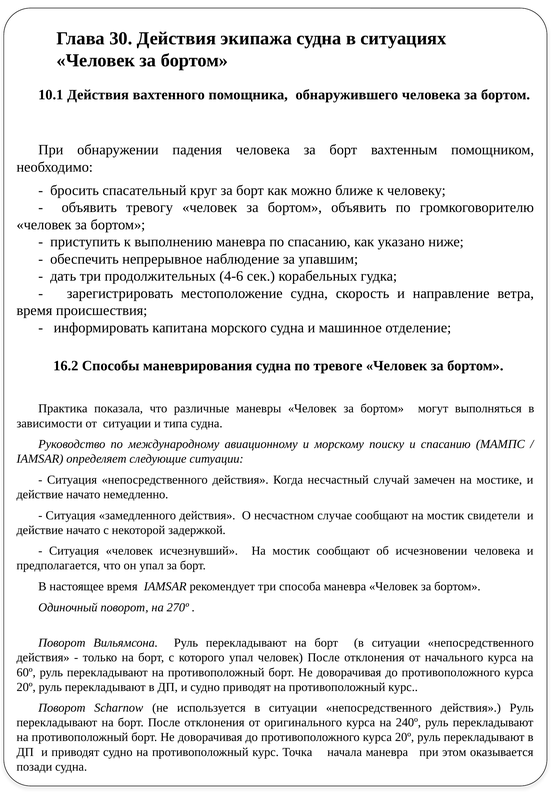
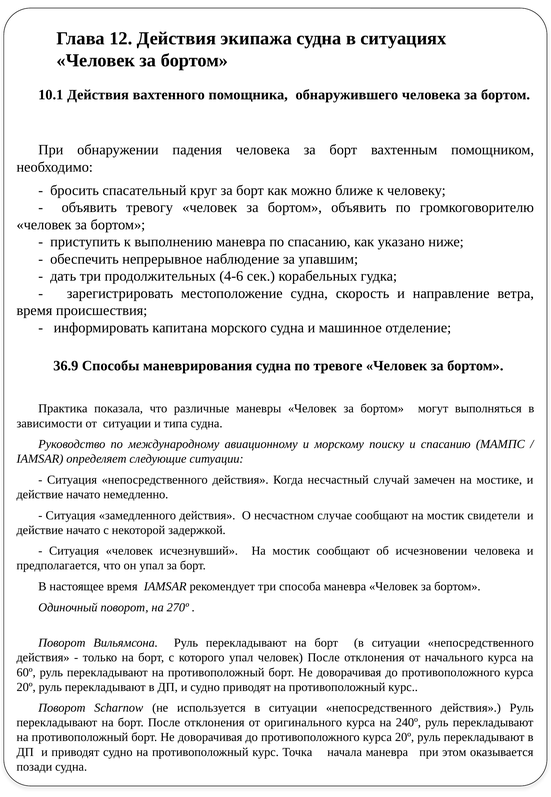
30: 30 -> 12
16.2: 16.2 -> 36.9
